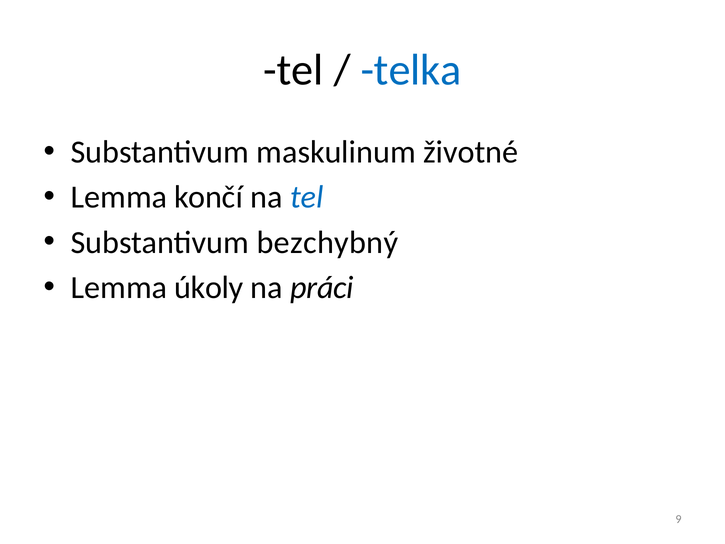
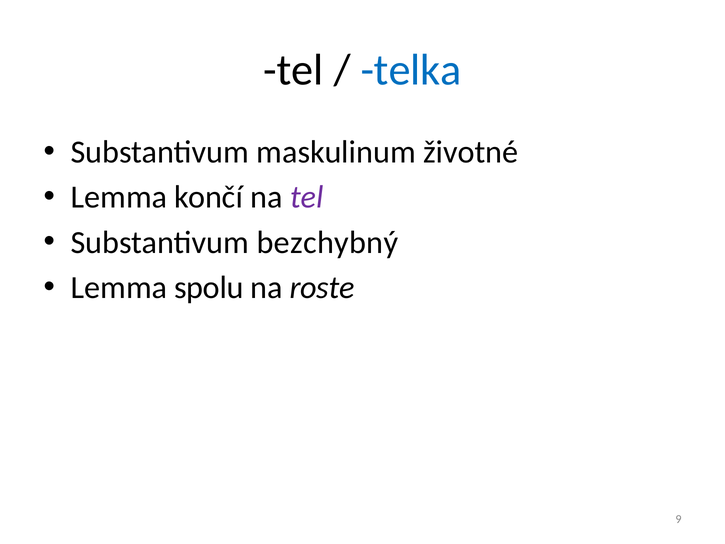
tel at (307, 197) colour: blue -> purple
úkoly: úkoly -> spolu
práci: práci -> roste
